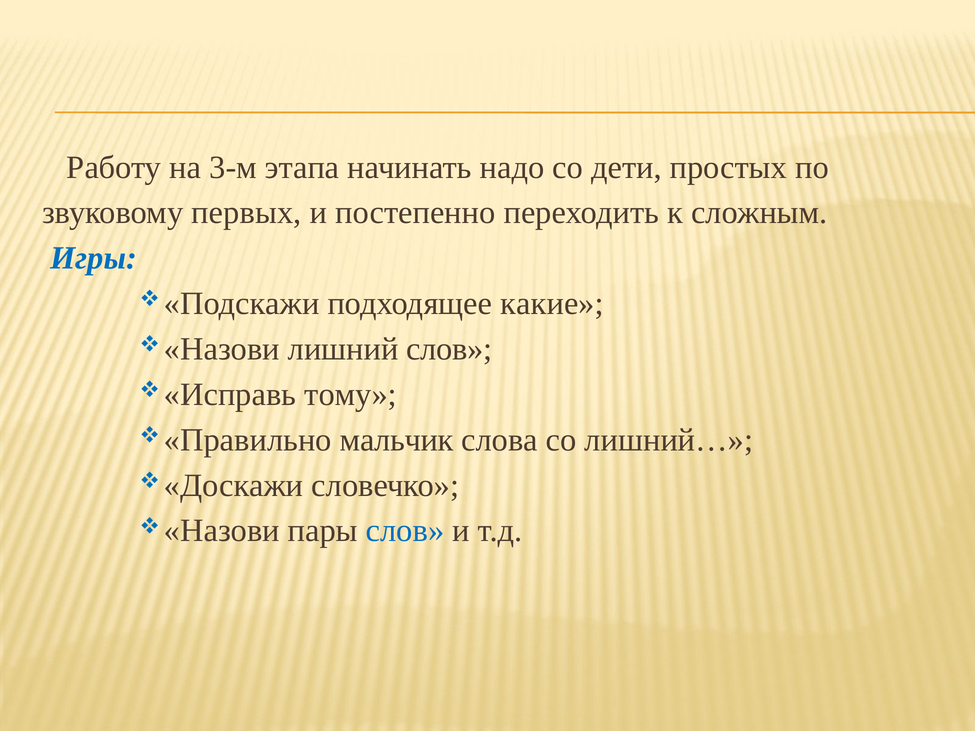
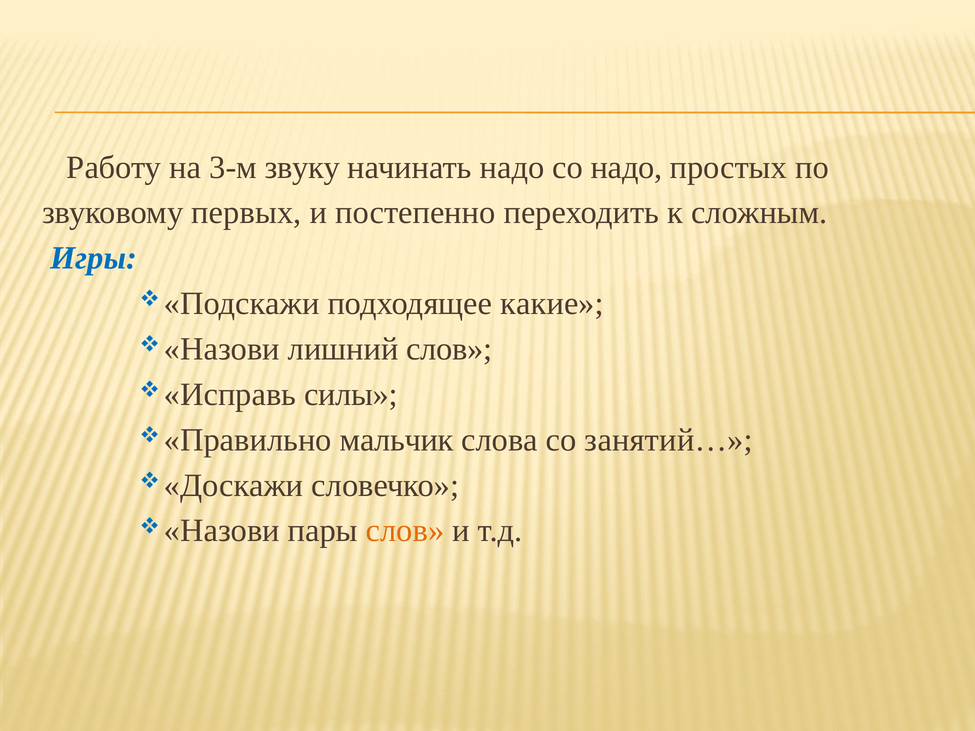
этапа: этапа -> звуку
со дети: дети -> надо
тому: тому -> силы
лишний…: лишний… -> занятий…
слов at (405, 531) colour: blue -> orange
